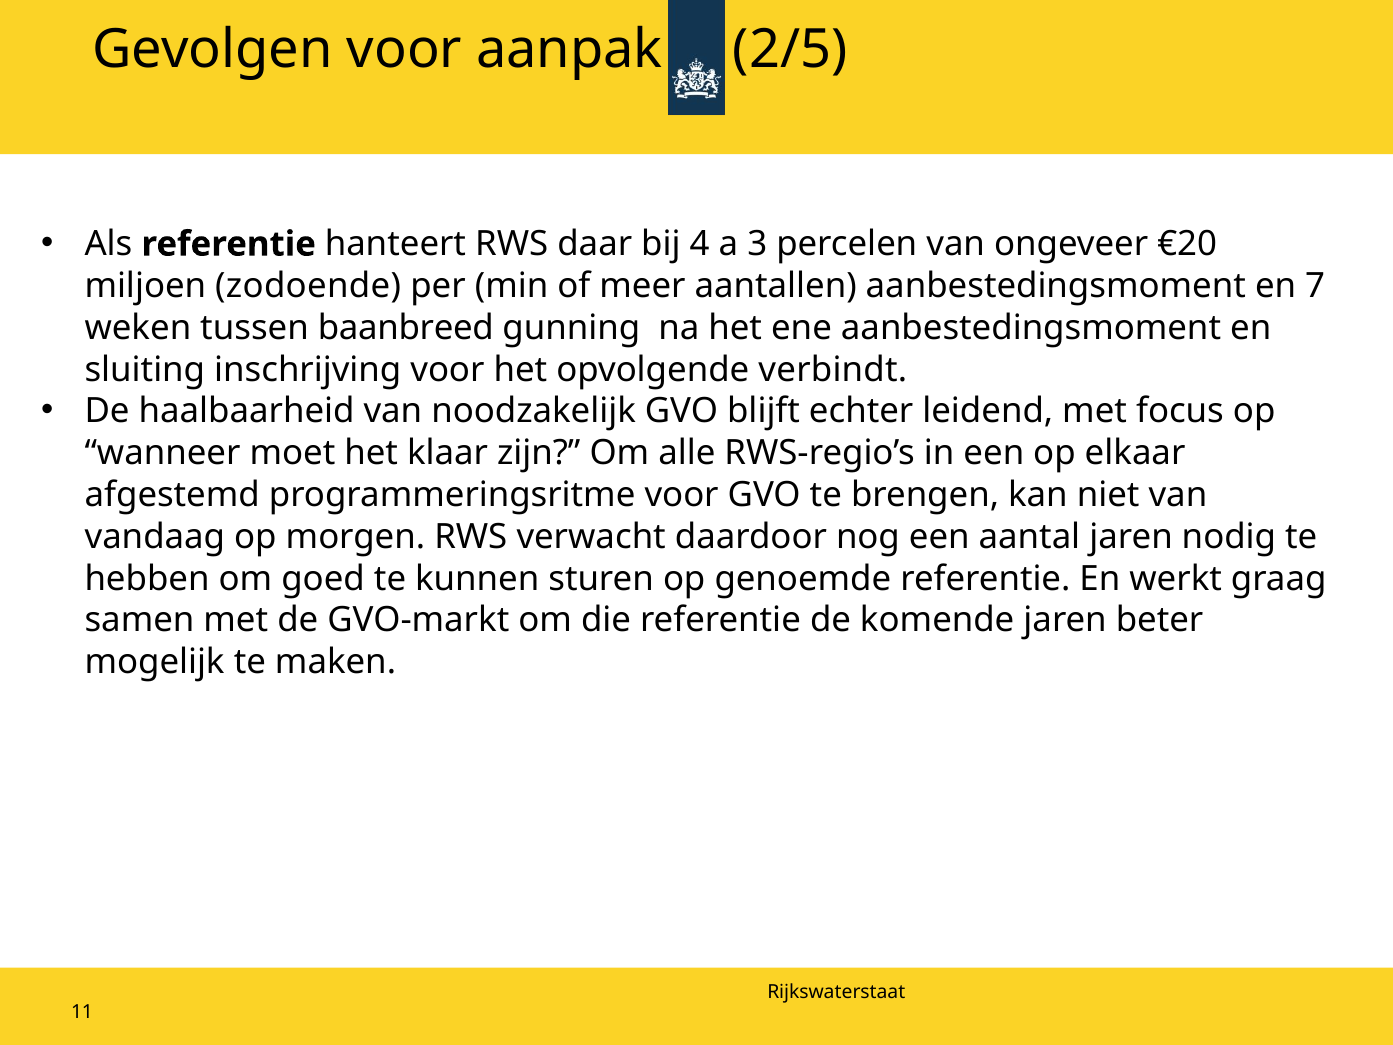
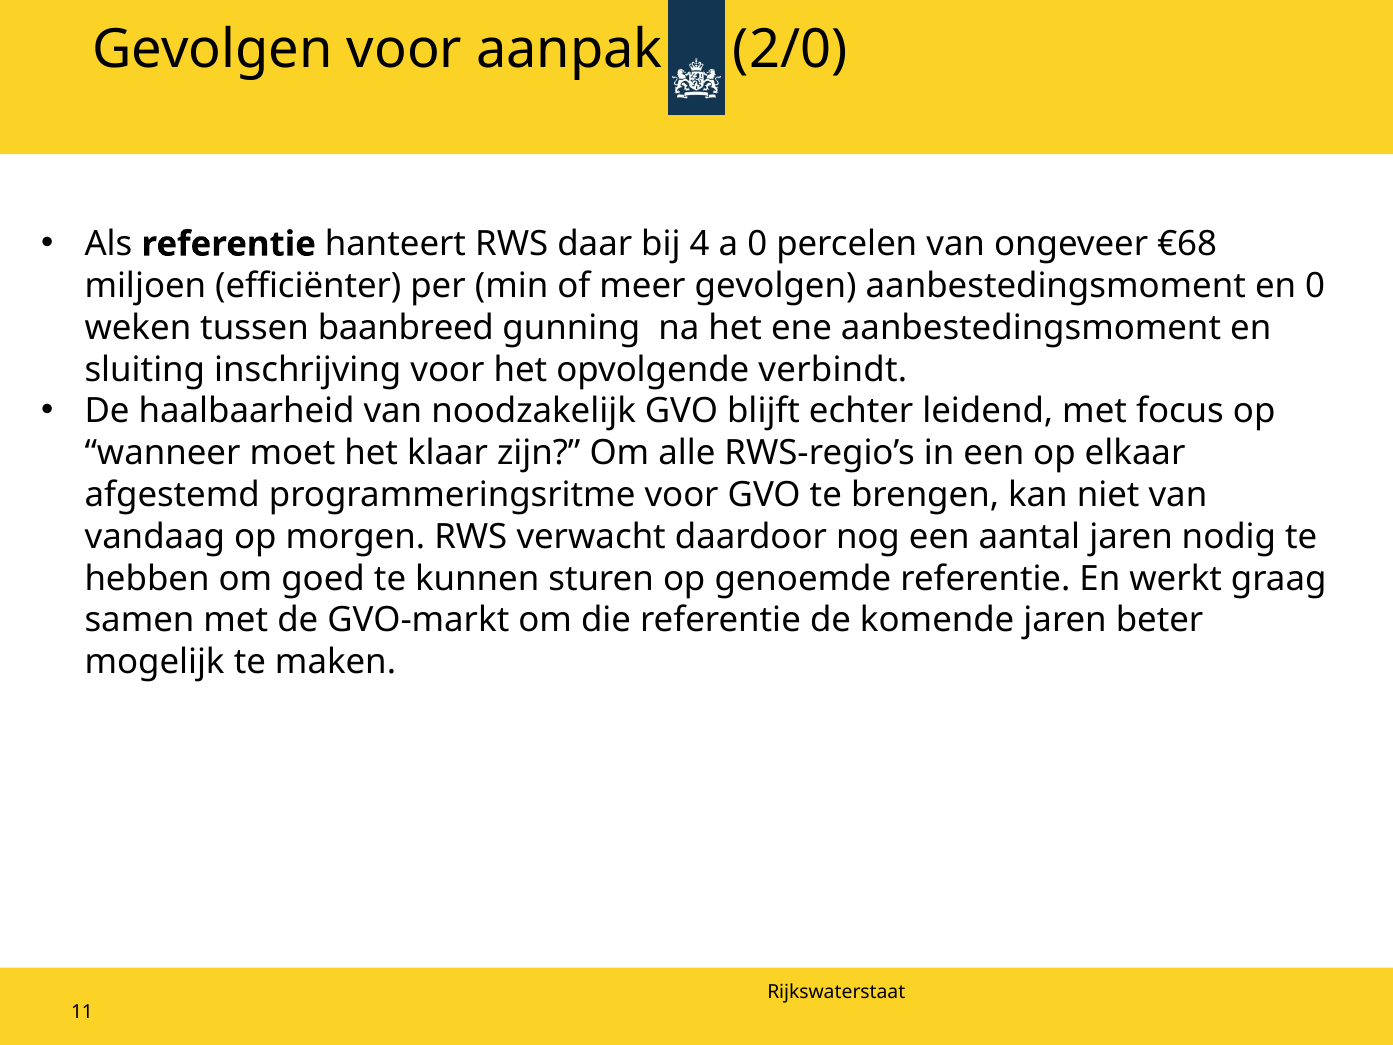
2/5: 2/5 -> 2/0
a 3: 3 -> 0
€20: €20 -> €68
zodoende: zodoende -> efficiënter
meer aantallen: aantallen -> gevolgen
en 7: 7 -> 0
